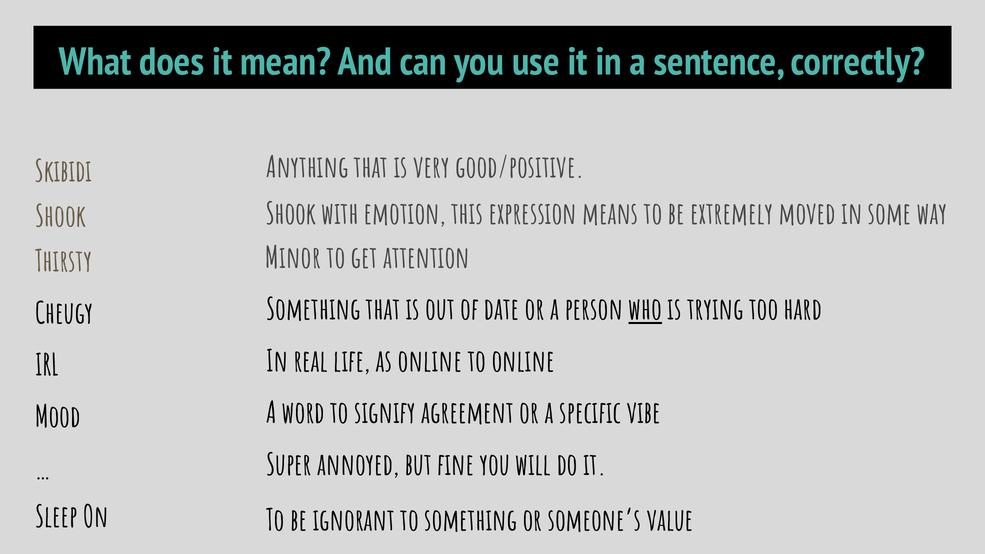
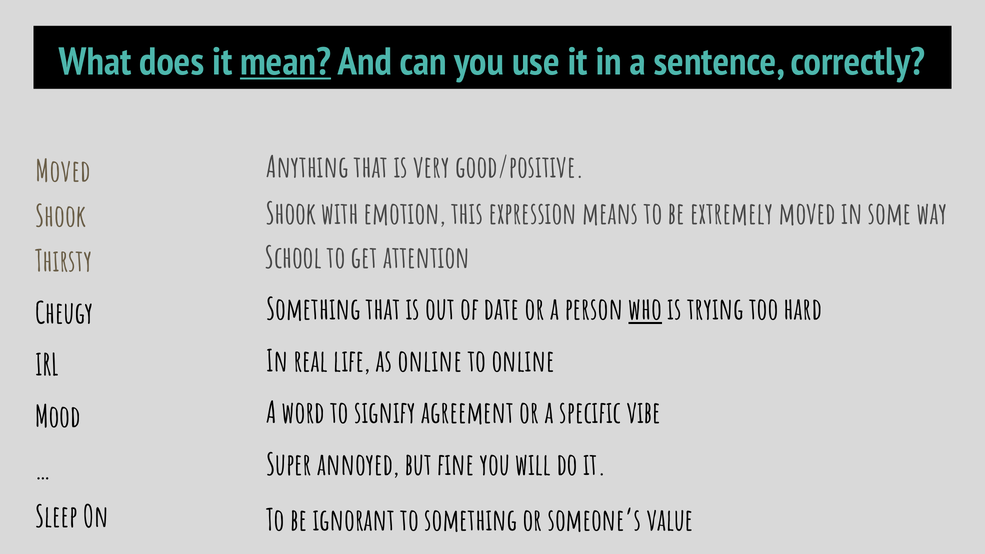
mean underline: none -> present
Skibidi at (63, 172): Skibidi -> Moved
Minor: Minor -> School
